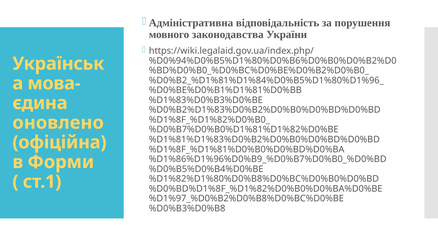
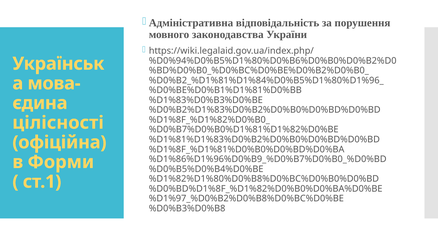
оновлено: оновлено -> цілісності
